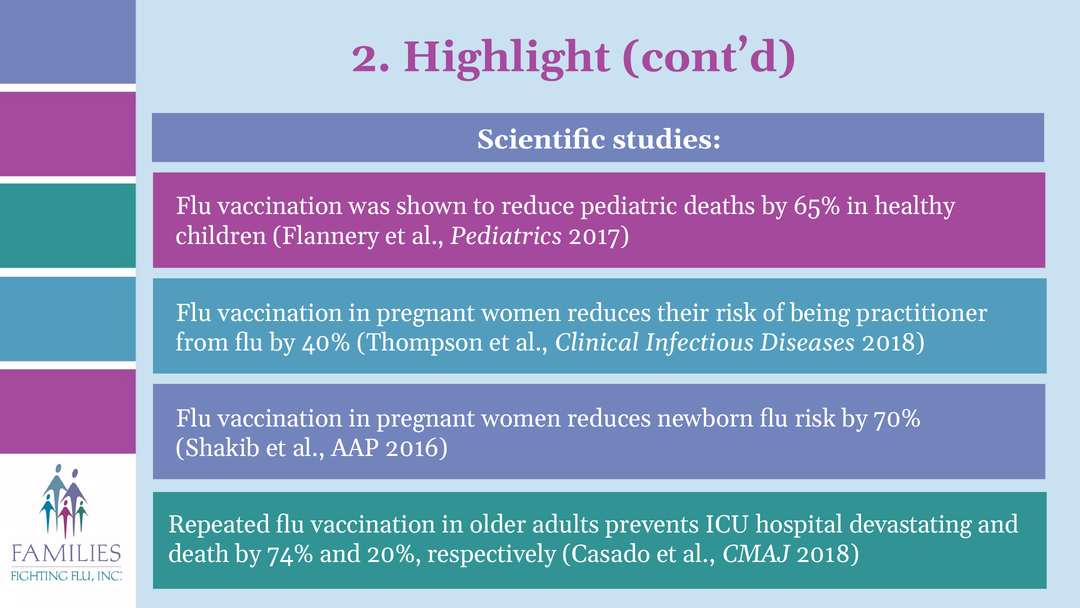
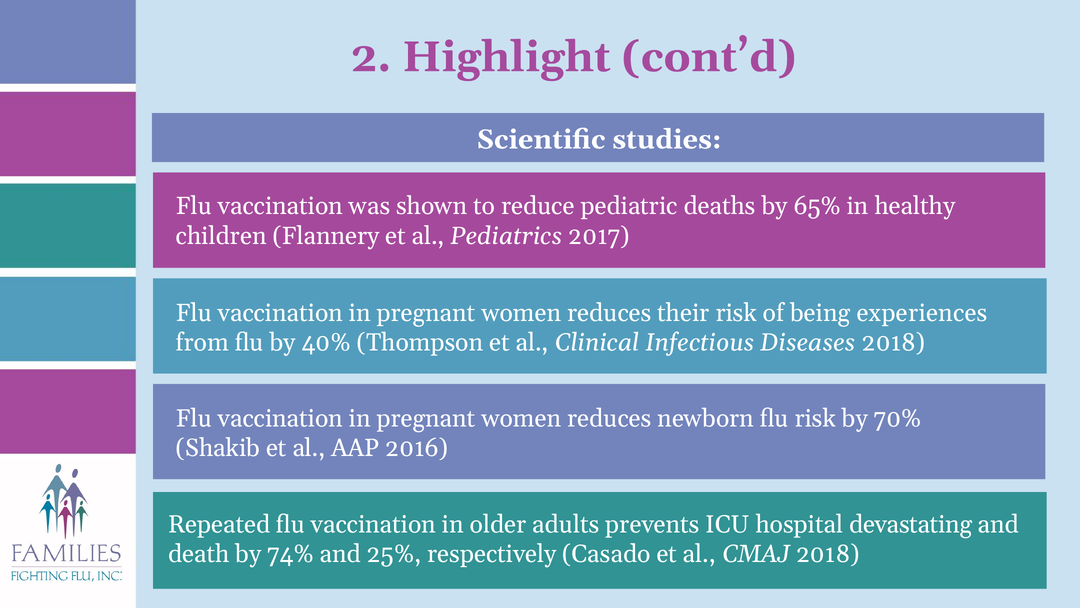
practitioner: practitioner -> experiences
20%: 20% -> 25%
